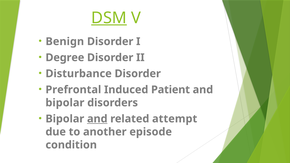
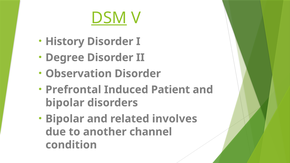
Benign: Benign -> History
Disturbance: Disturbance -> Observation
and at (97, 119) underline: present -> none
attempt: attempt -> involves
episode: episode -> channel
